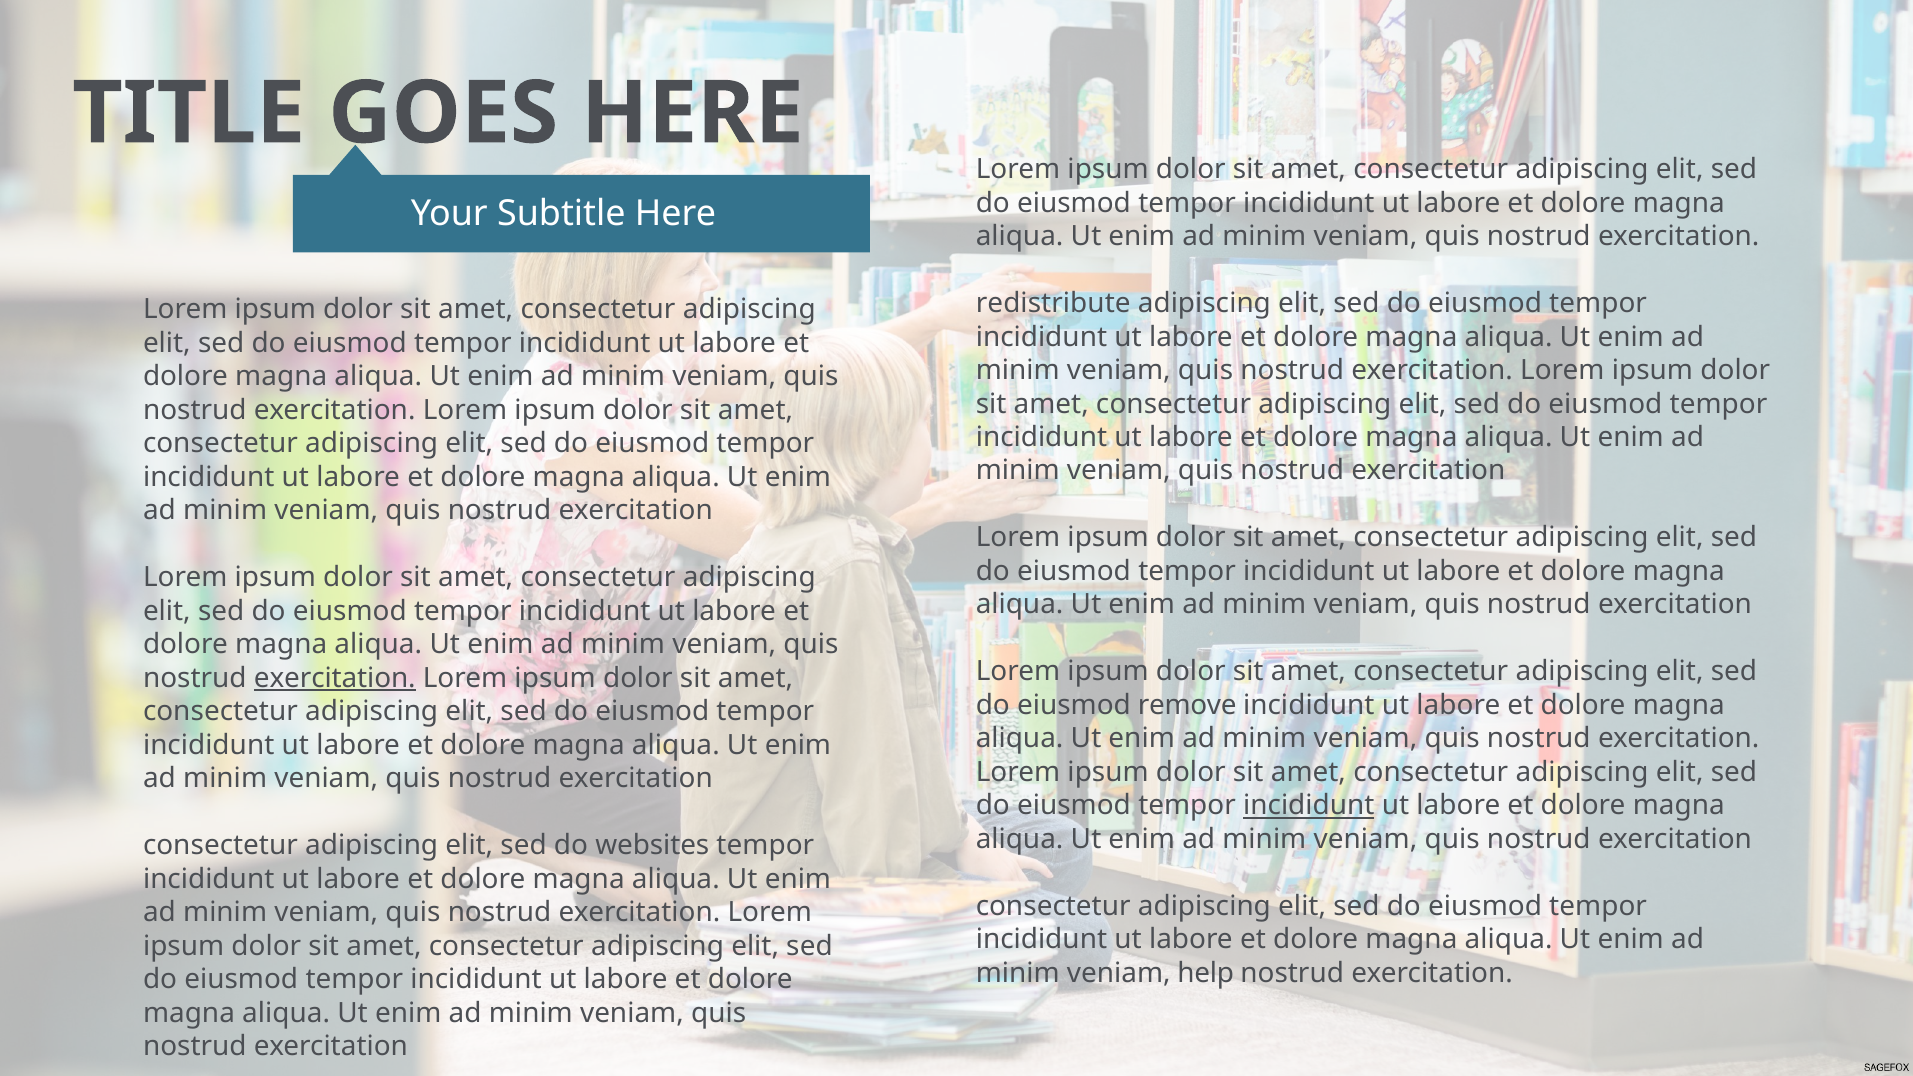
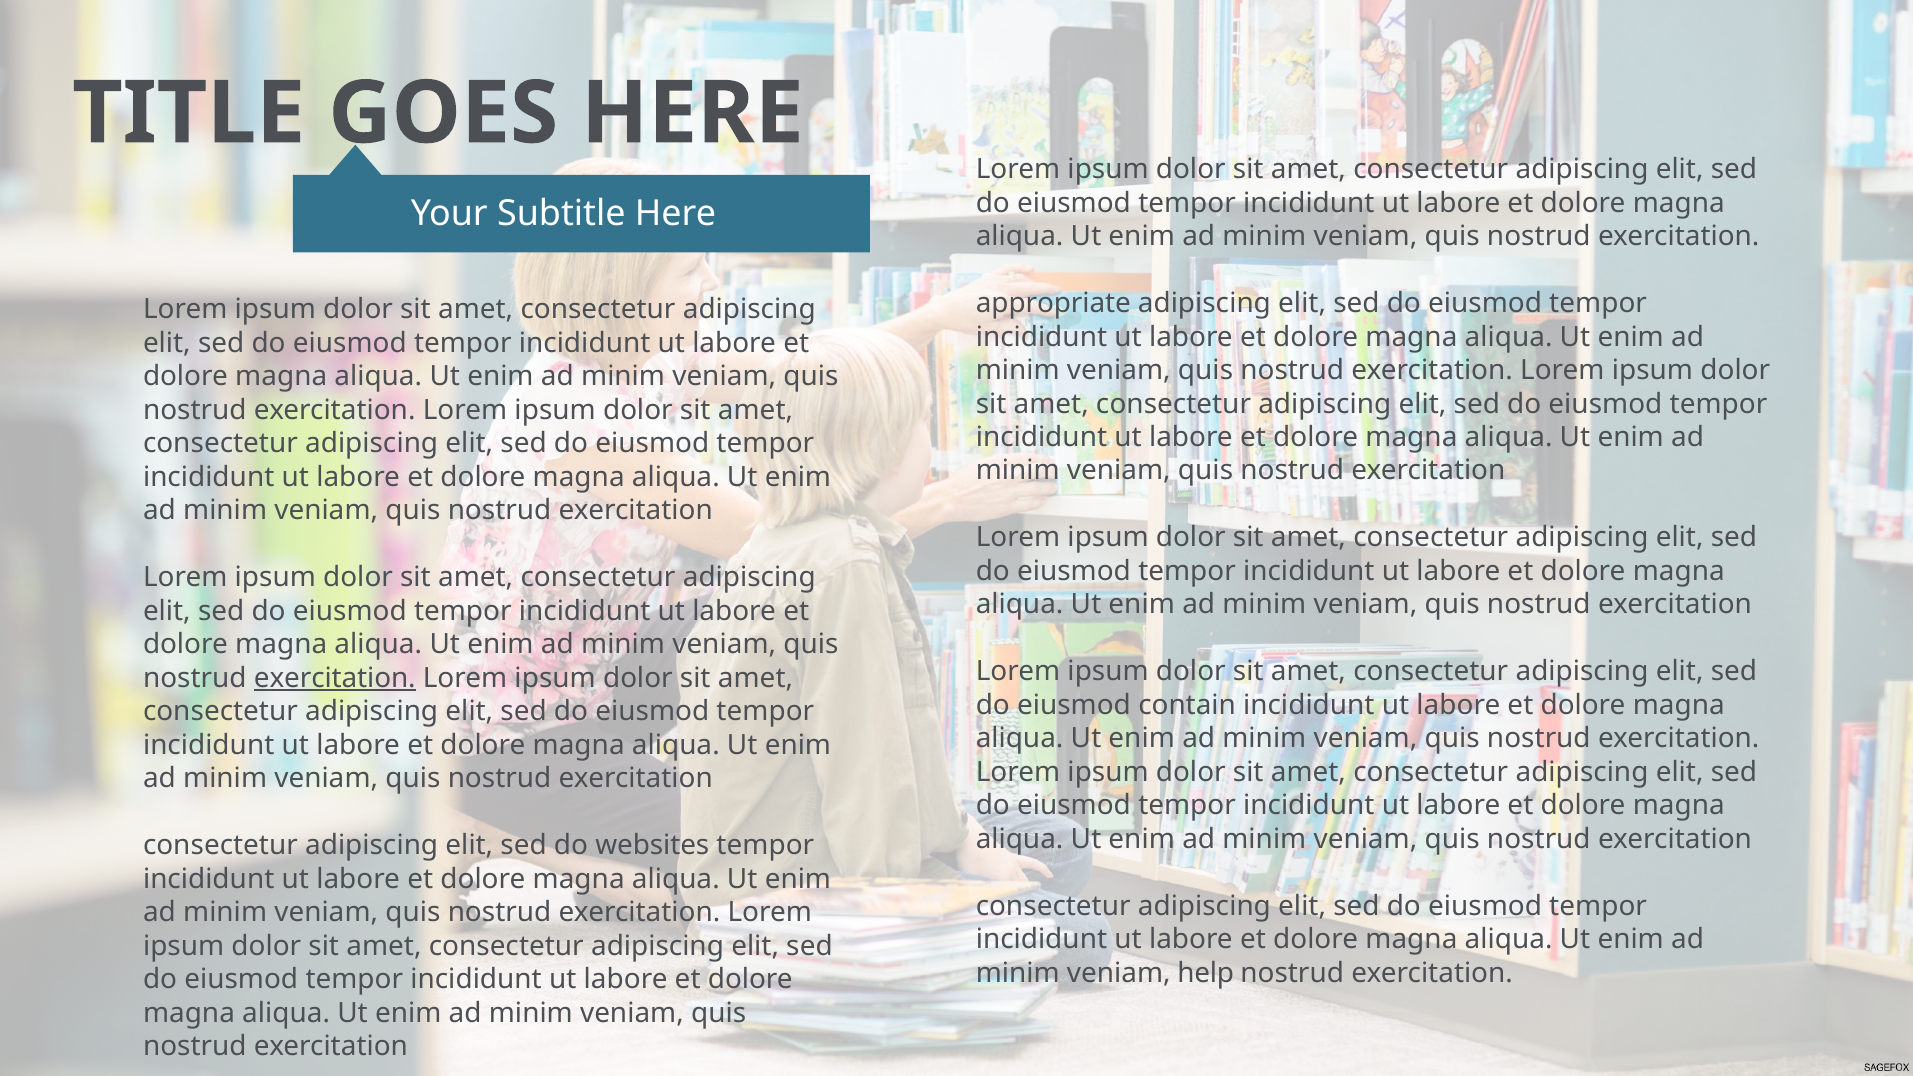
redistribute: redistribute -> appropriate
remove: remove -> contain
incididunt at (1309, 806) underline: present -> none
